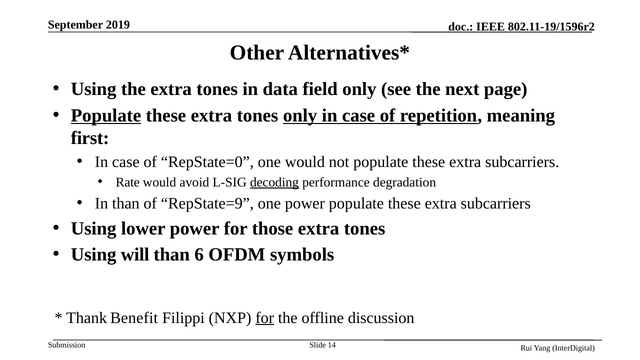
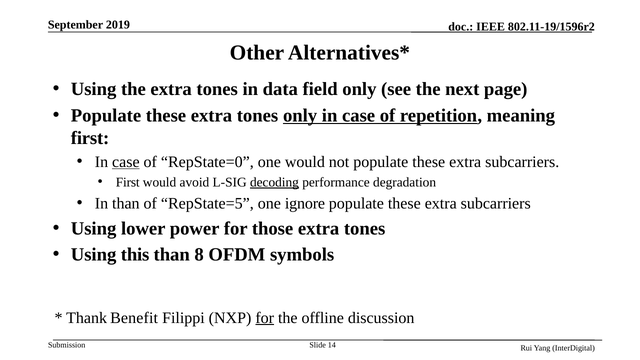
Populate at (106, 116) underline: present -> none
case at (126, 162) underline: none -> present
Rate at (128, 182): Rate -> First
RepState=9: RepState=9 -> RepState=5
one power: power -> ignore
will: will -> this
6: 6 -> 8
